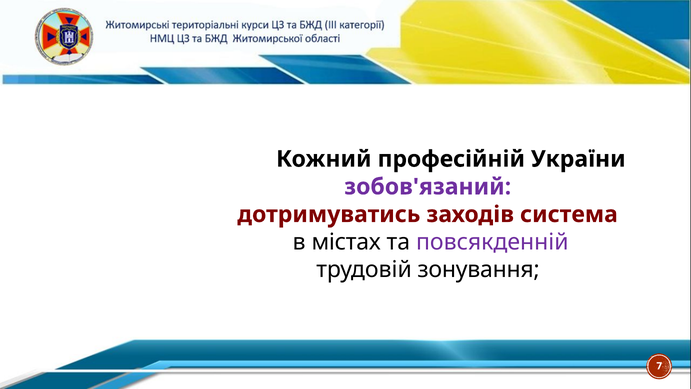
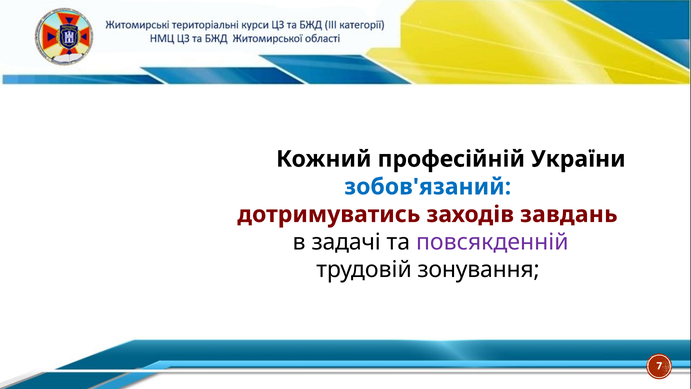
зобов'язаний colour: purple -> blue
система: система -> завдань
містах: містах -> задачі
